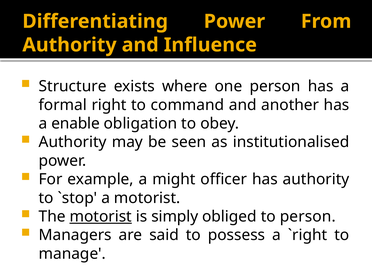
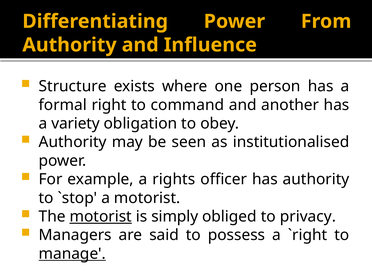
enable: enable -> variety
might: might -> rights
to person: person -> privacy
manage underline: none -> present
